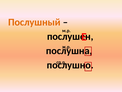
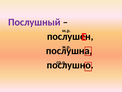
Послушный colour: orange -> purple
